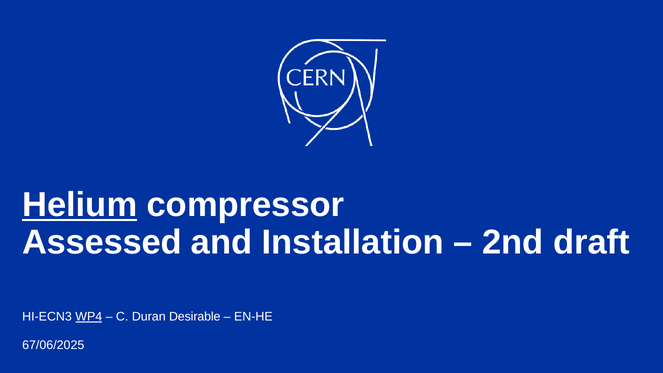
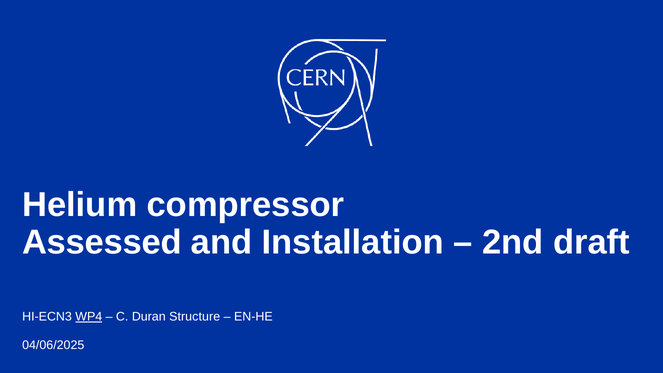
Helium underline: present -> none
Desirable: Desirable -> Structure
67/06/2025: 67/06/2025 -> 04/06/2025
